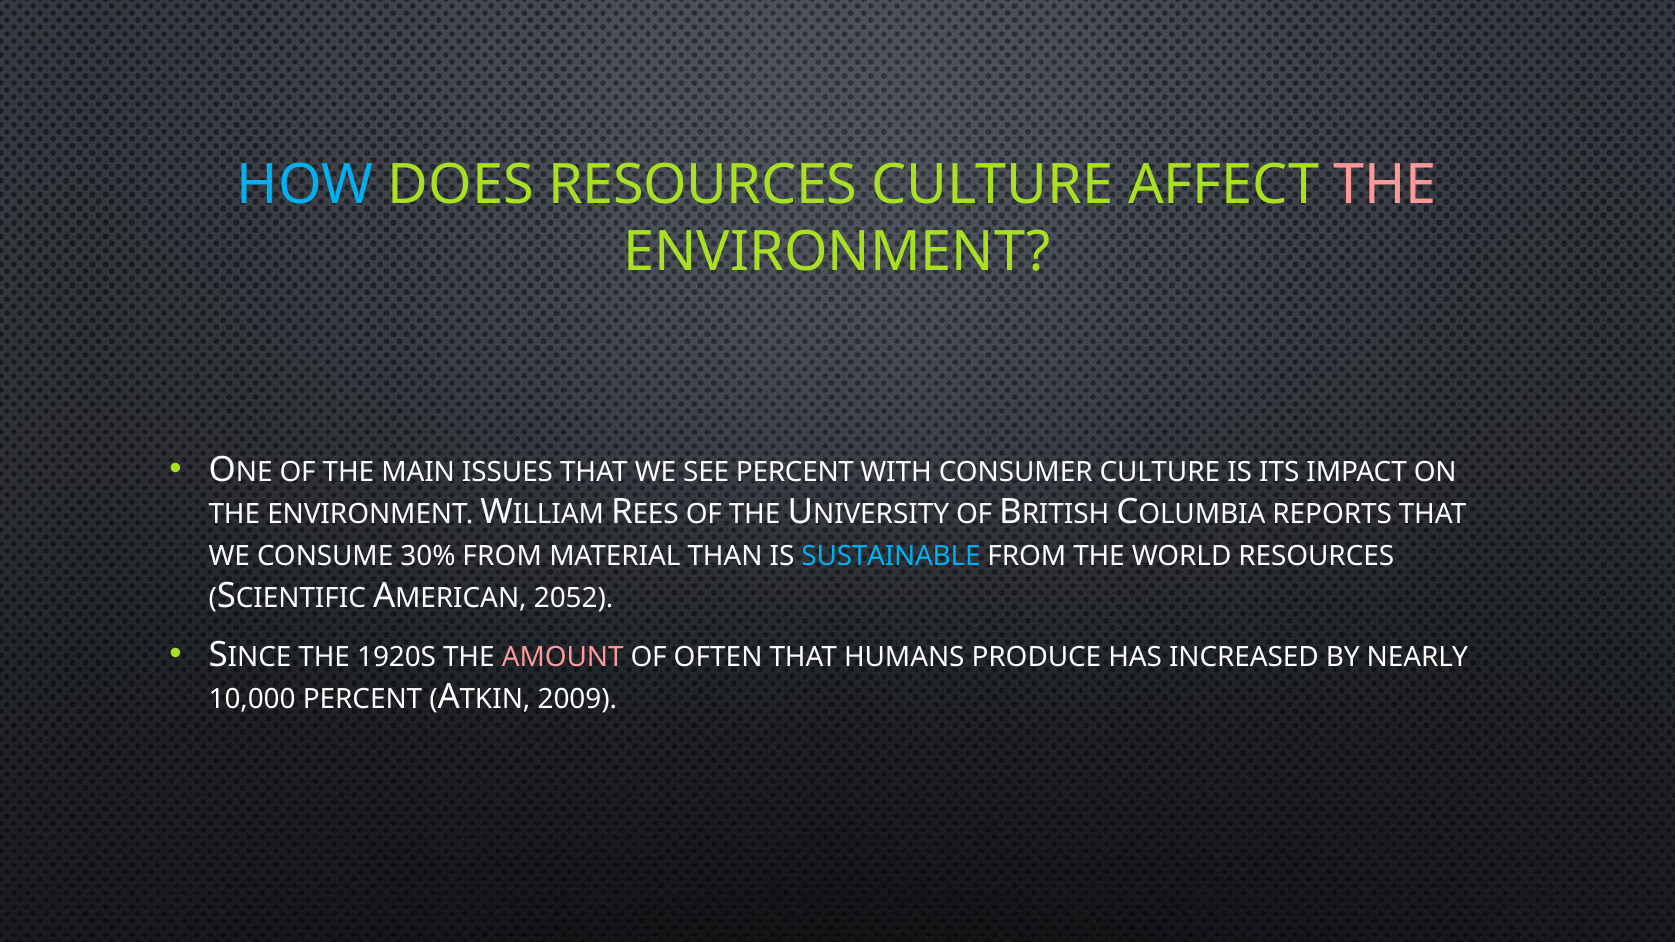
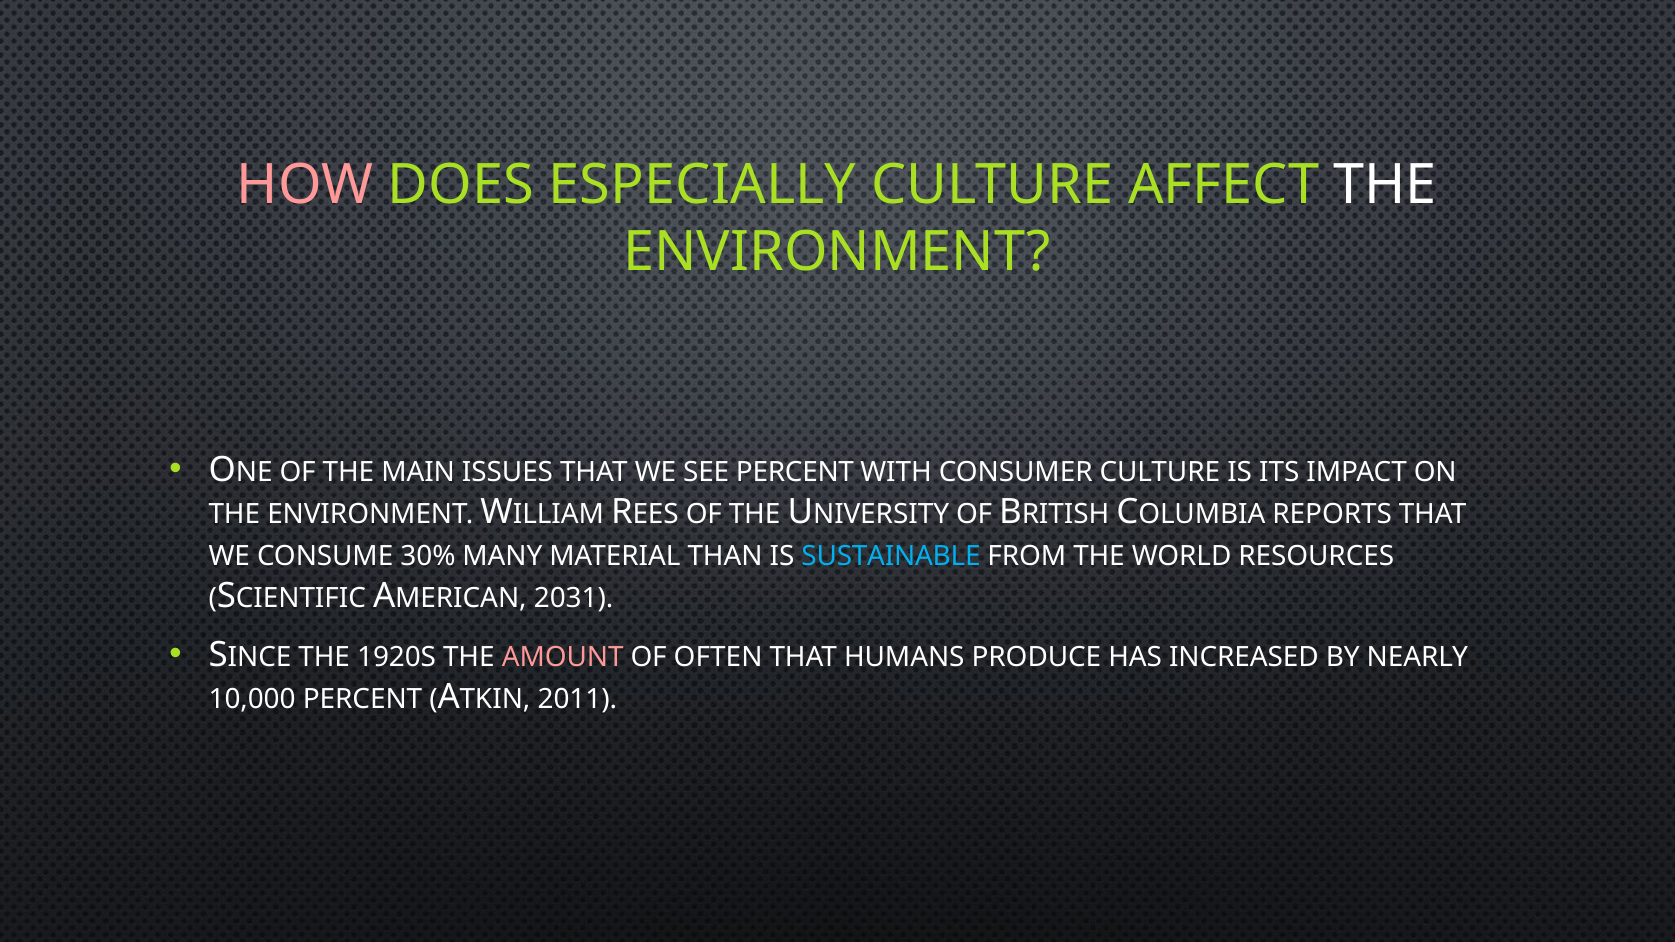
HOW colour: light blue -> pink
DOES RESOURCES: RESOURCES -> ESPECIALLY
THE at (1385, 185) colour: pink -> white
30% FROM: FROM -> MANY
2052: 2052 -> 2031
2009: 2009 -> 2011
